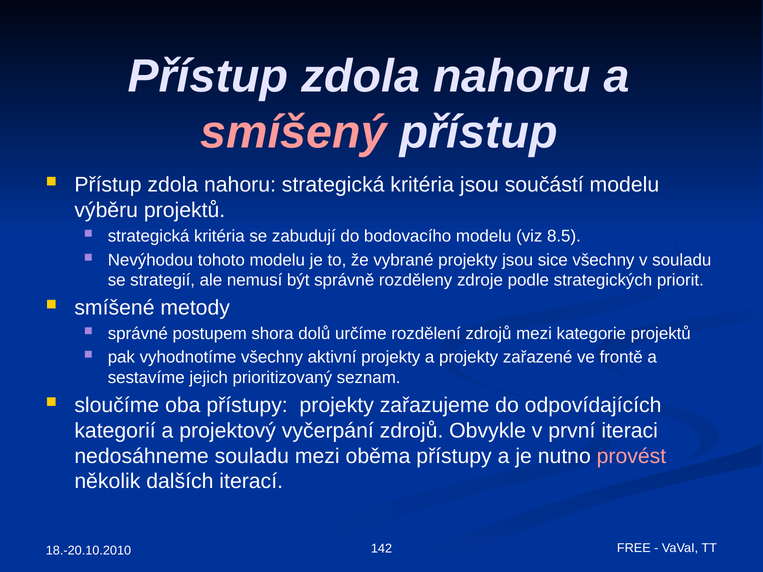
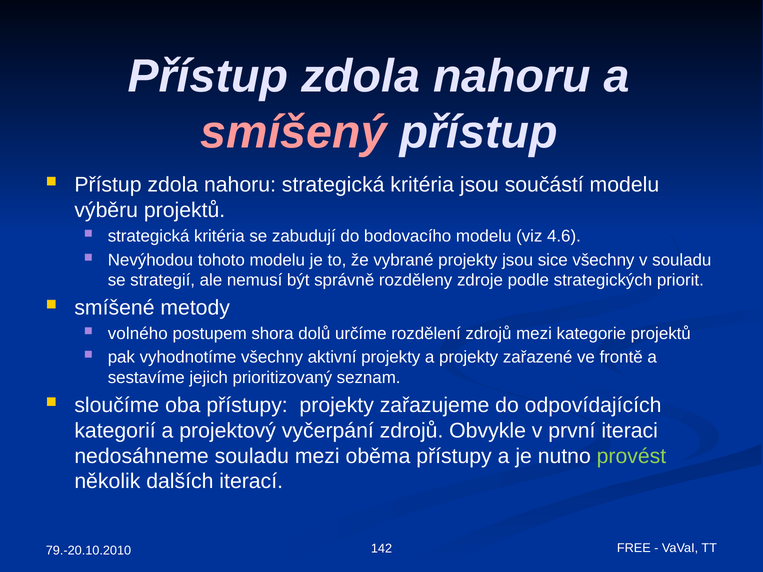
8.5: 8.5 -> 4.6
správné: správné -> volného
provést colour: pink -> light green
18.-20.10.2010: 18.-20.10.2010 -> 79.-20.10.2010
